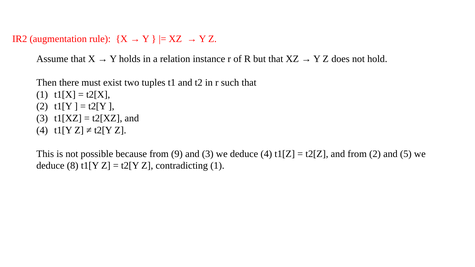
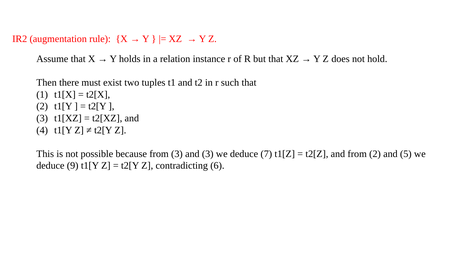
from 9: 9 -> 3
deduce 4: 4 -> 7
8: 8 -> 9
contradicting 1: 1 -> 6
